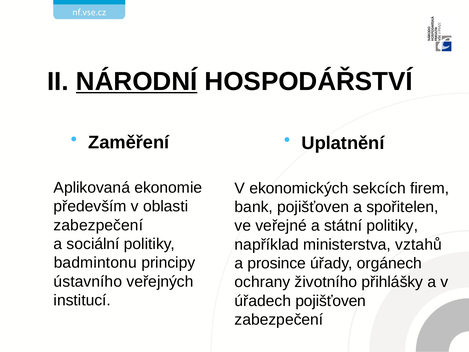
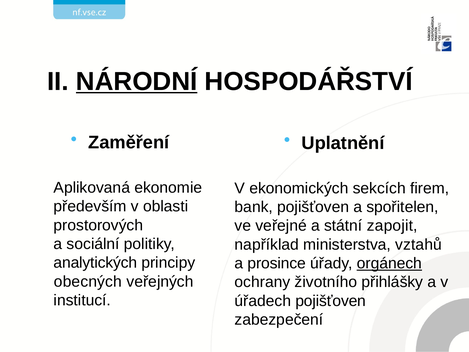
zabezpečení at (98, 225): zabezpečení -> prostorových
státní politiky: politiky -> zapojit
badmintonu: badmintonu -> analytických
orgánech underline: none -> present
ústavního: ústavního -> obecných
